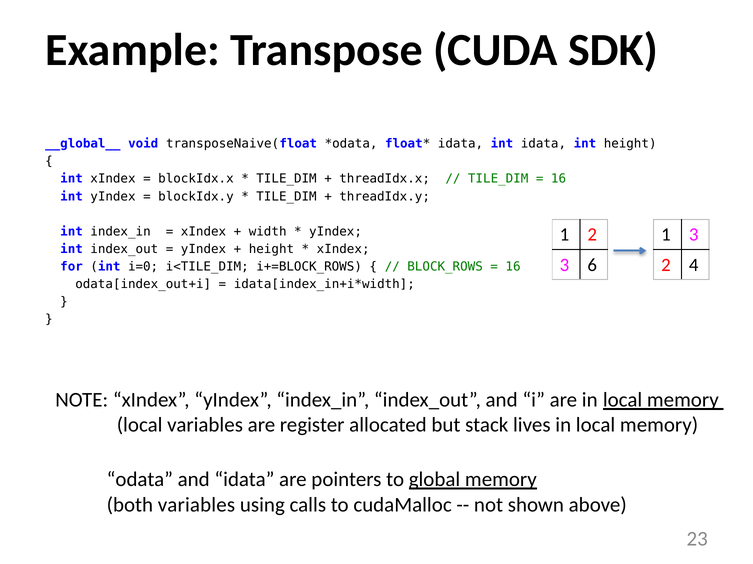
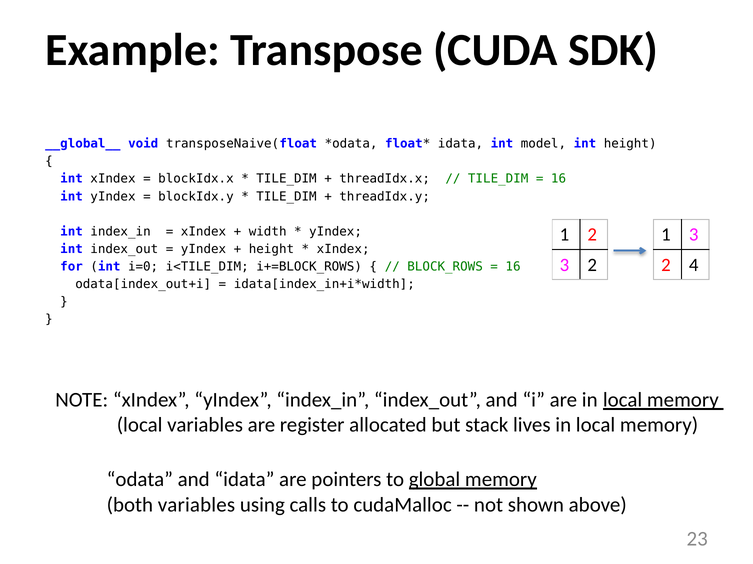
int idata: idata -> model
6 at (592, 265): 6 -> 2
